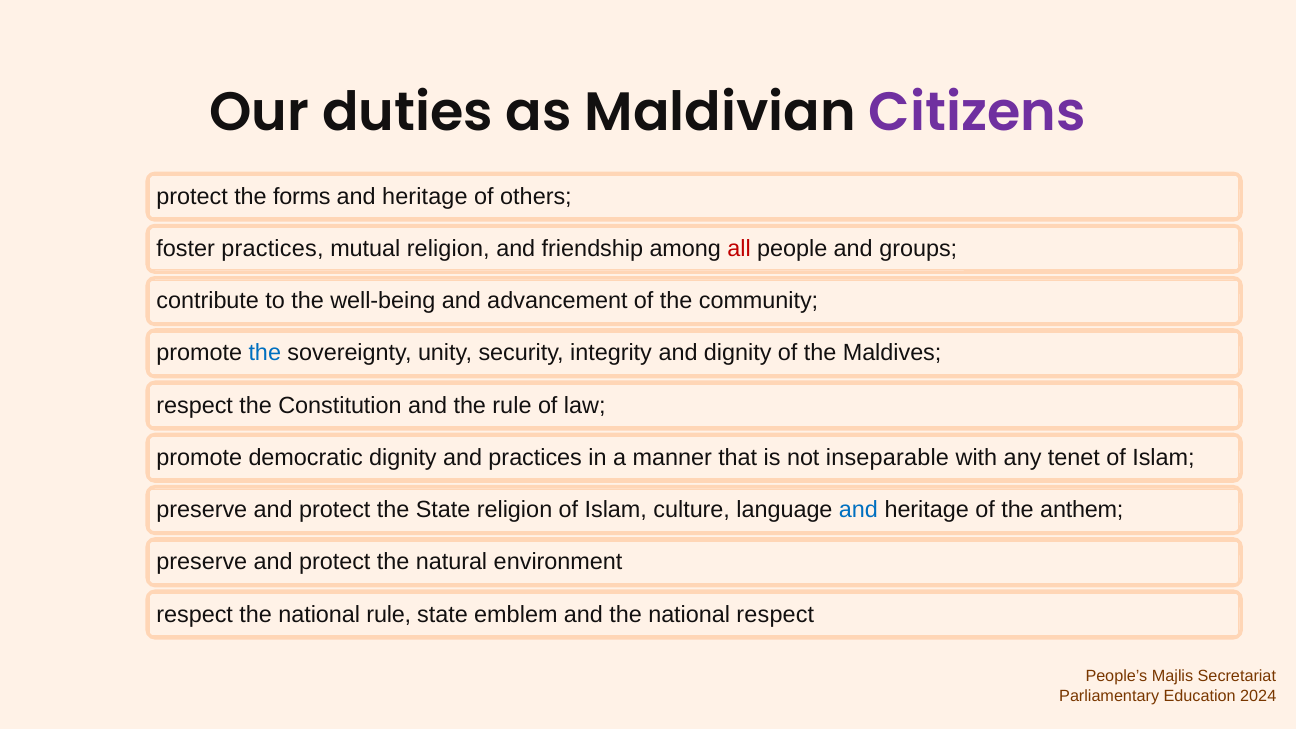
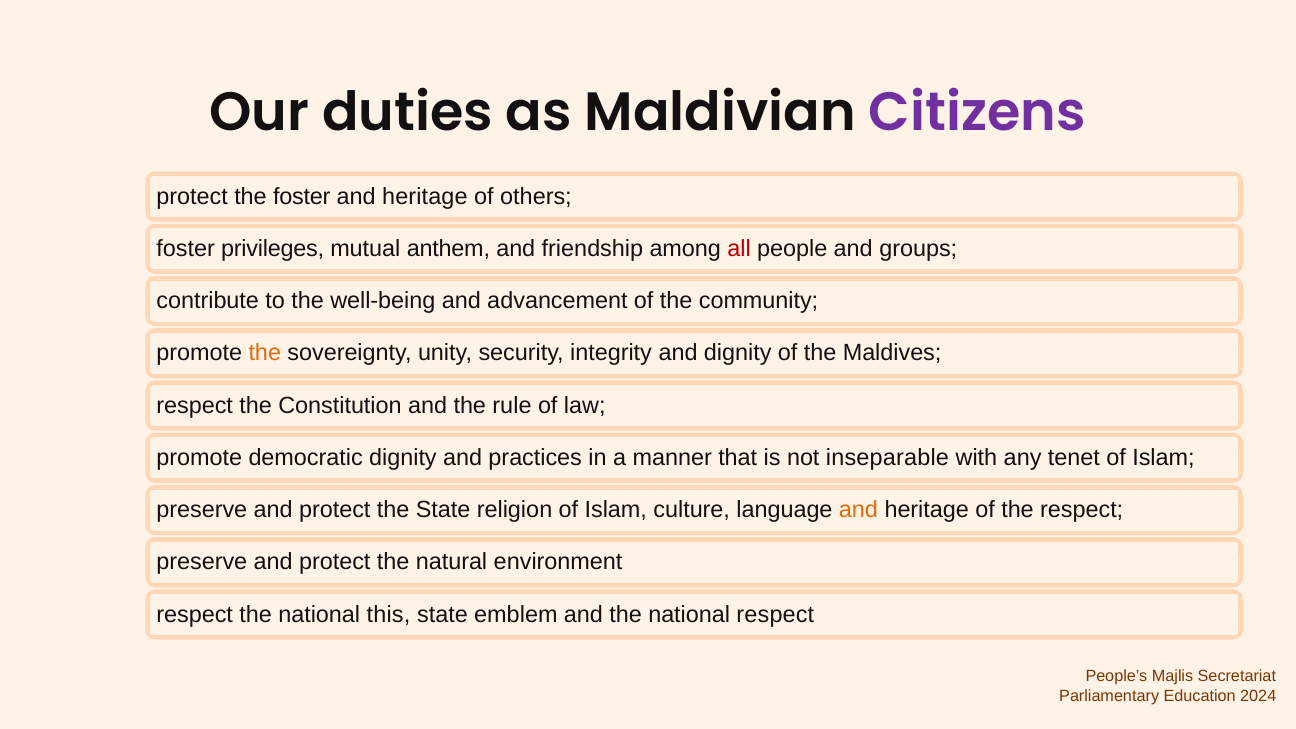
the forms: forms -> foster
foster practices: practices -> privileges
mutual religion: religion -> anthem
the at (265, 353) colour: blue -> orange
and at (858, 510) colour: blue -> orange
the anthem: anthem -> respect
national rule: rule -> this
